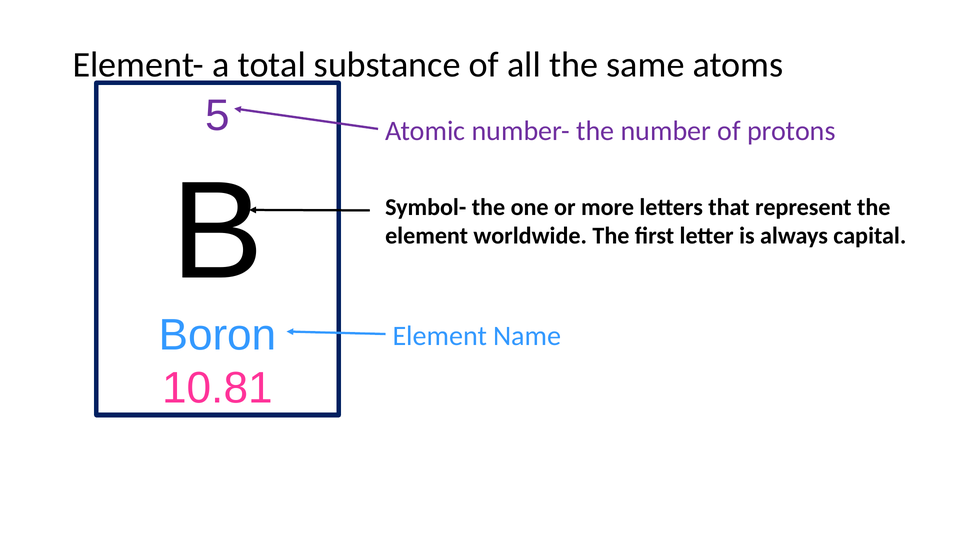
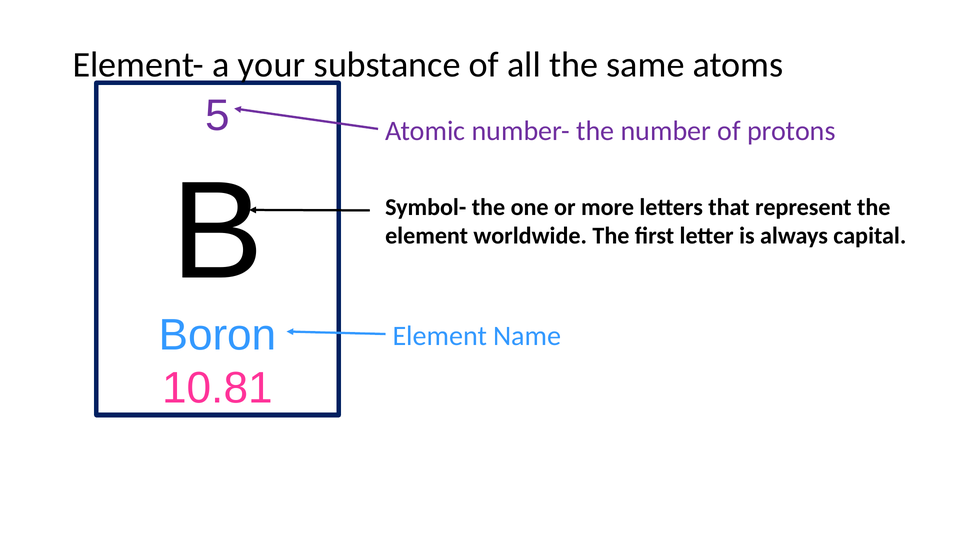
total: total -> your
